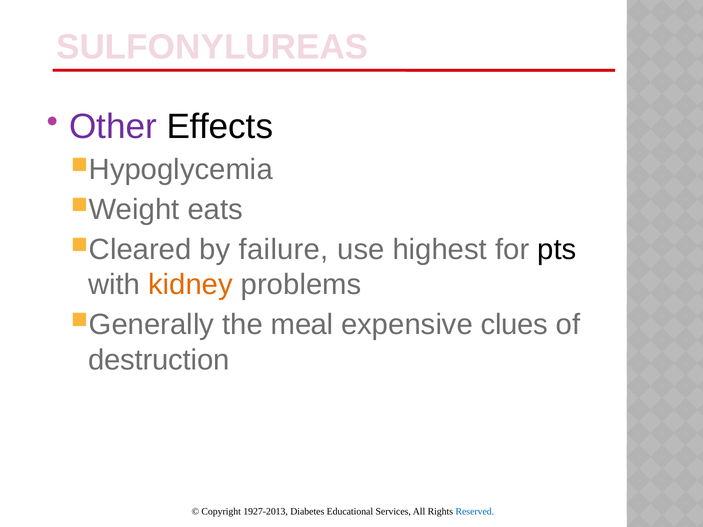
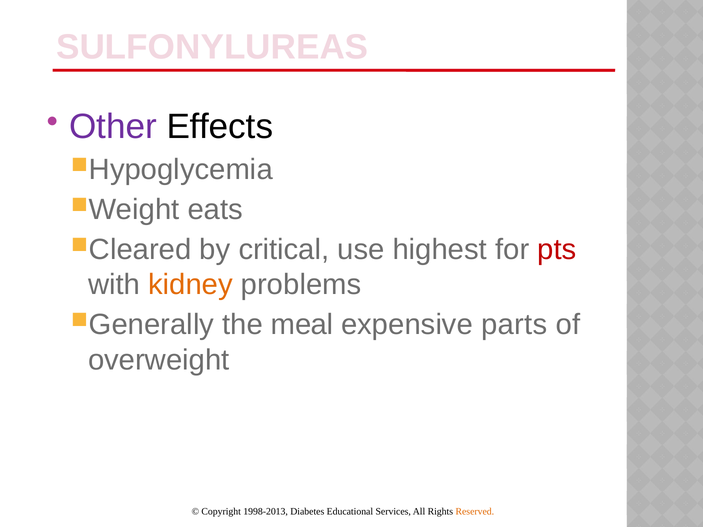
failure: failure -> critical
pts colour: black -> red
clues: clues -> parts
destruction: destruction -> overweight
1927-2013: 1927-2013 -> 1998-2013
Reserved colour: blue -> orange
